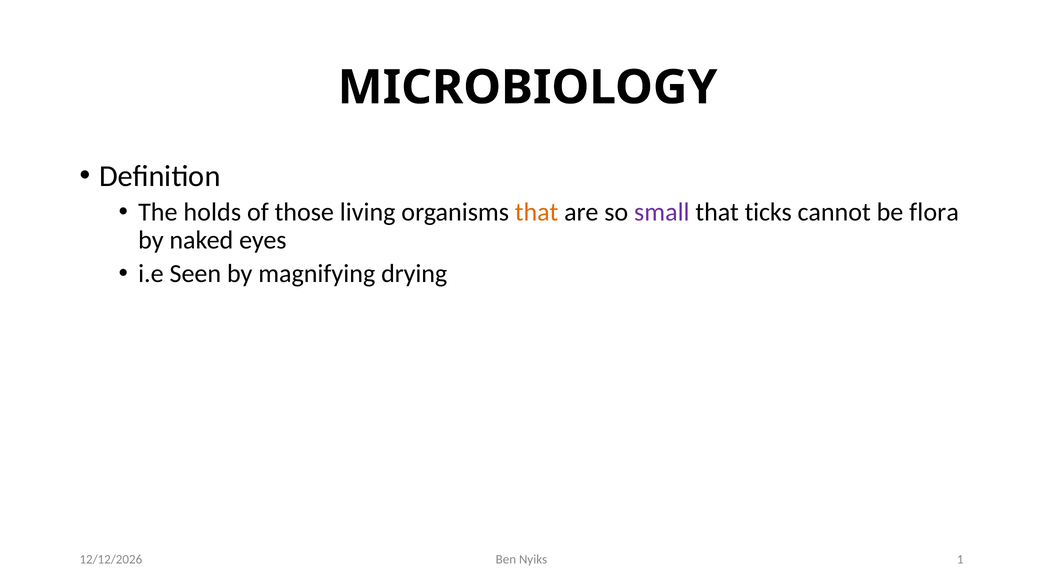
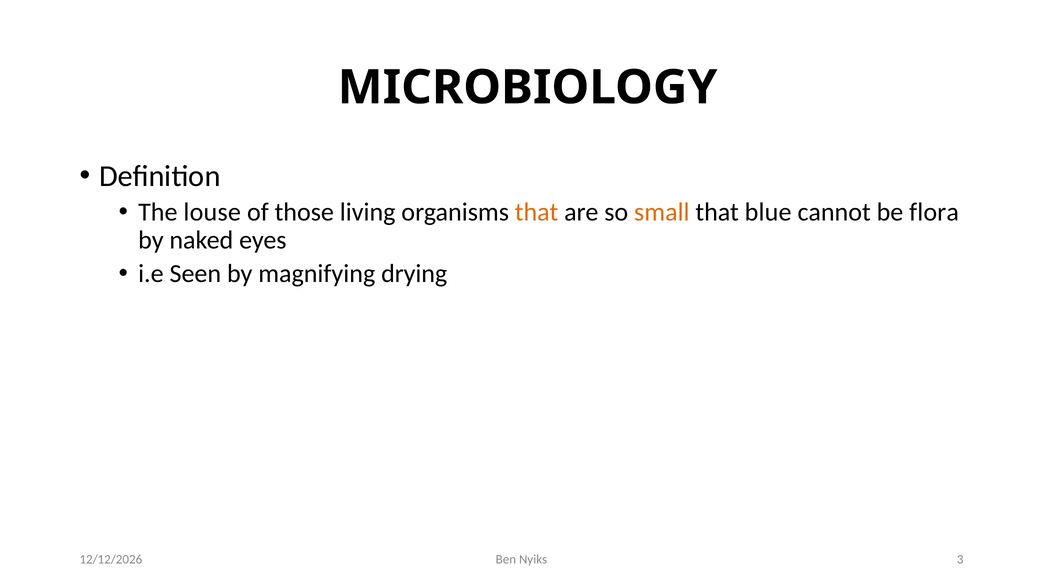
holds: holds -> louse
small colour: purple -> orange
ticks: ticks -> blue
1: 1 -> 3
